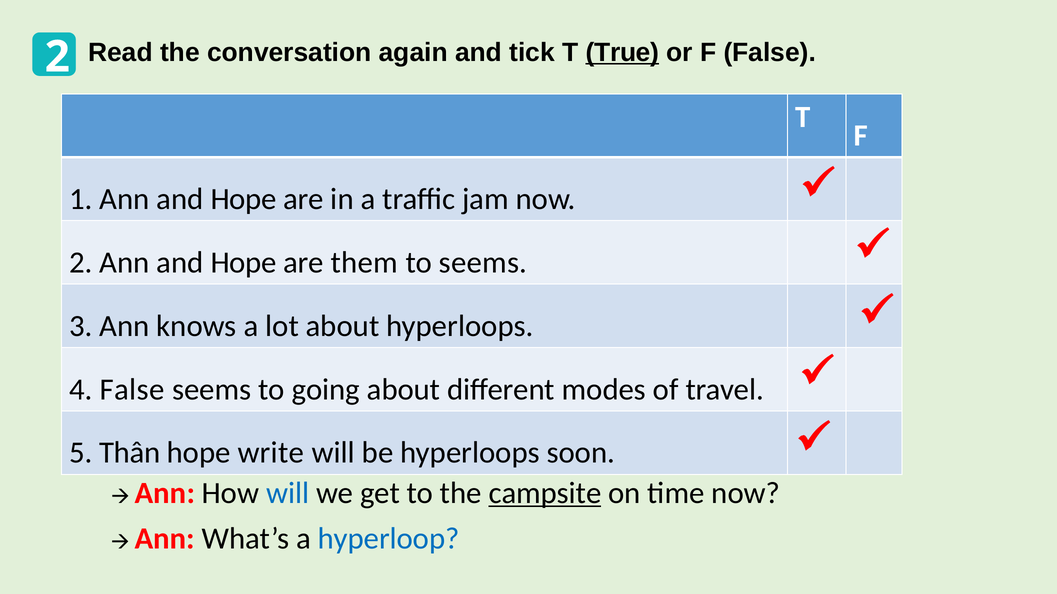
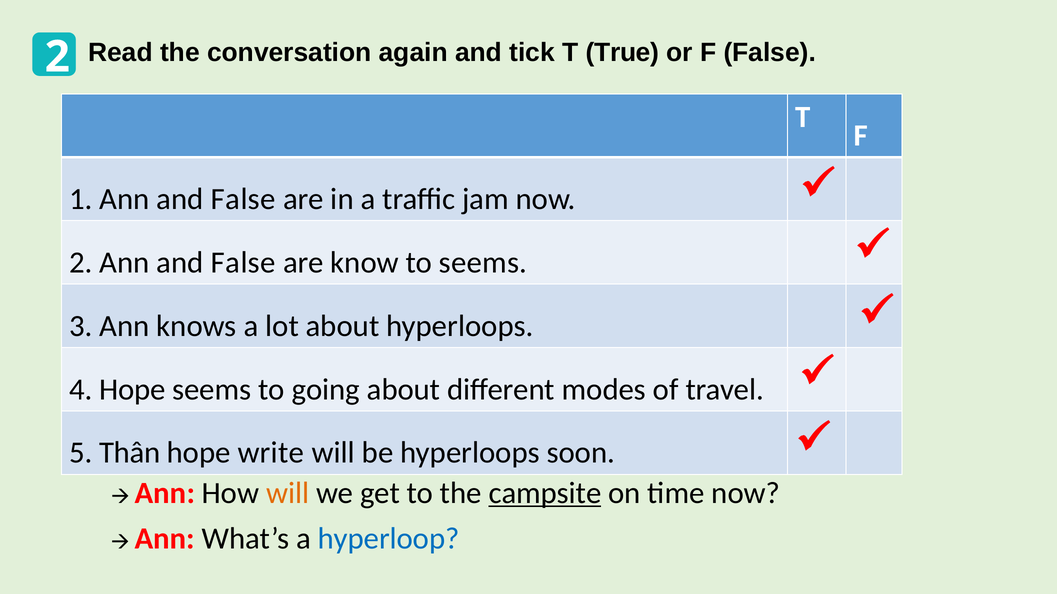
True underline: present -> none
1 Ann and Hope: Hope -> False
2 Ann and Hope: Hope -> False
them: them -> know
4 False: False -> Hope
will at (288, 494) colour: blue -> orange
